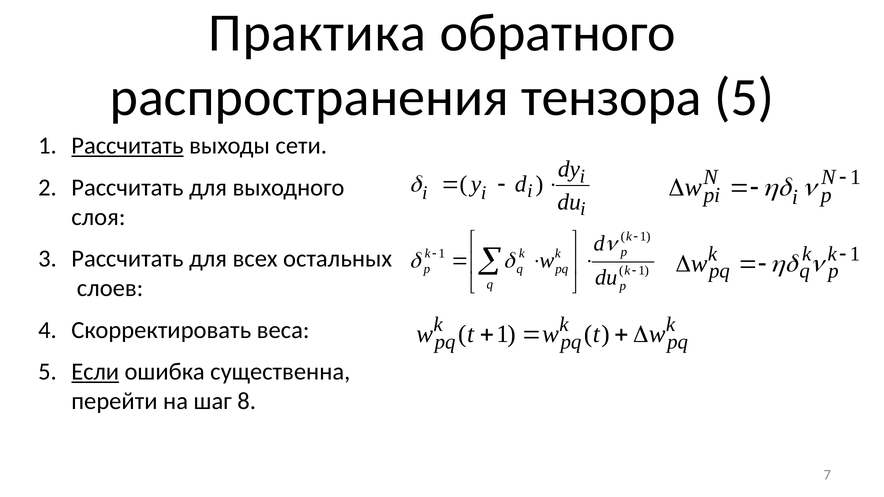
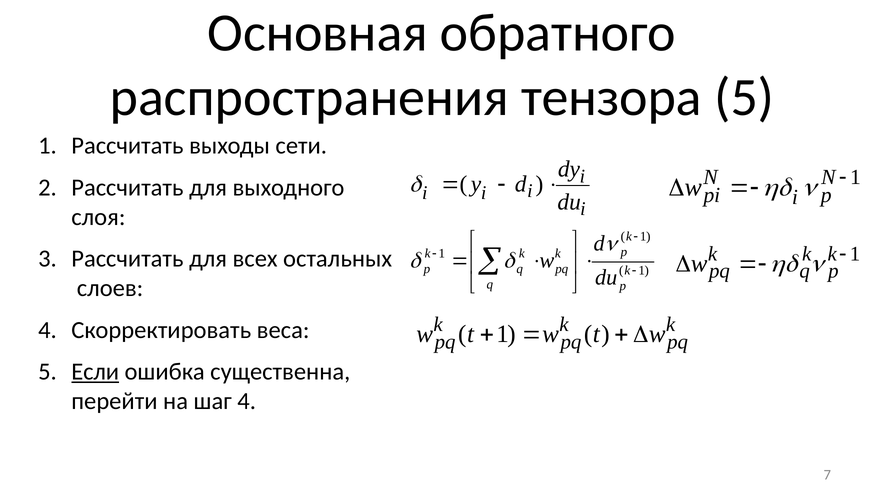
Практика: Практика -> Основная
Рассчитать at (127, 146) underline: present -> none
шаг 8: 8 -> 4
